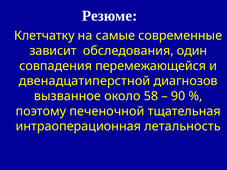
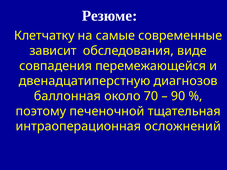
один: один -> виде
двенадцатиперстной: двенадцатиперстной -> двенадцатиперстную
вызванное: вызванное -> баллонная
58: 58 -> 70
летальность: летальность -> осложнений
